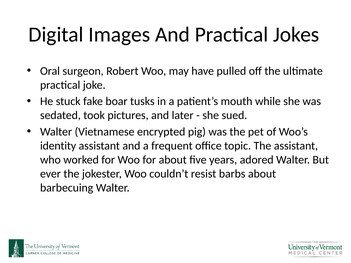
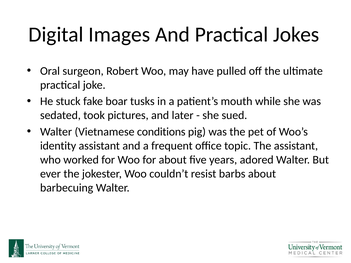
encrypted: encrypted -> conditions
